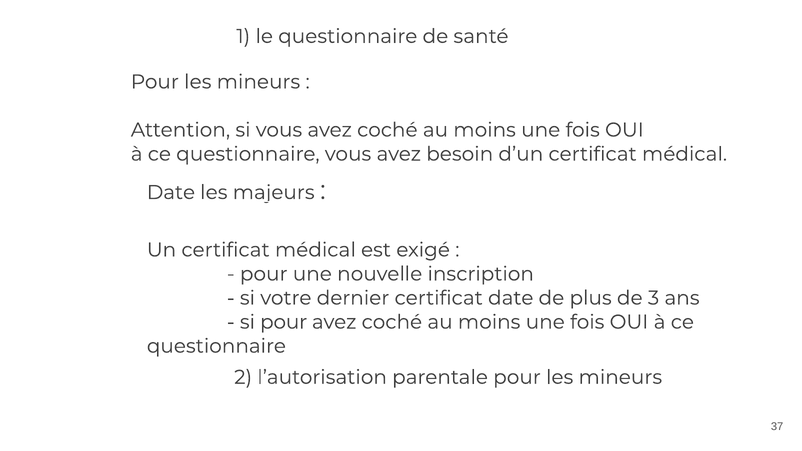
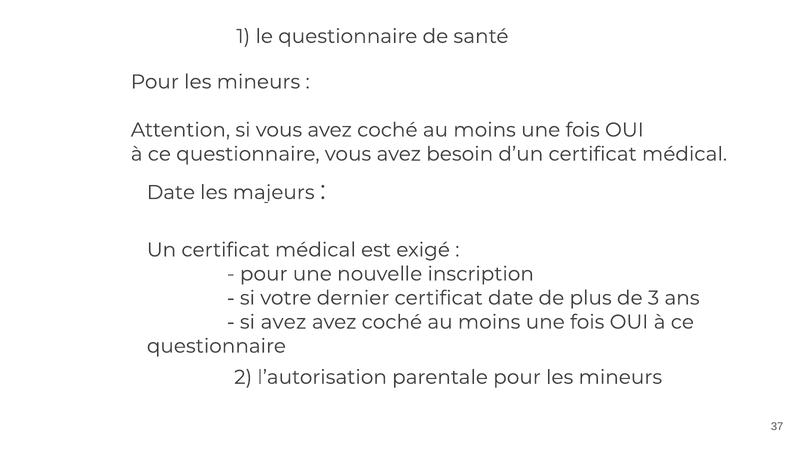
si pour: pour -> avez
